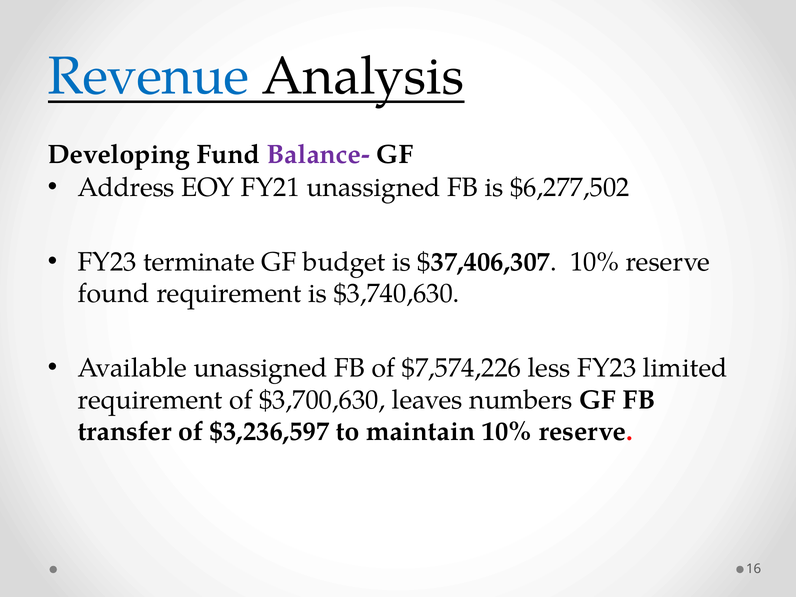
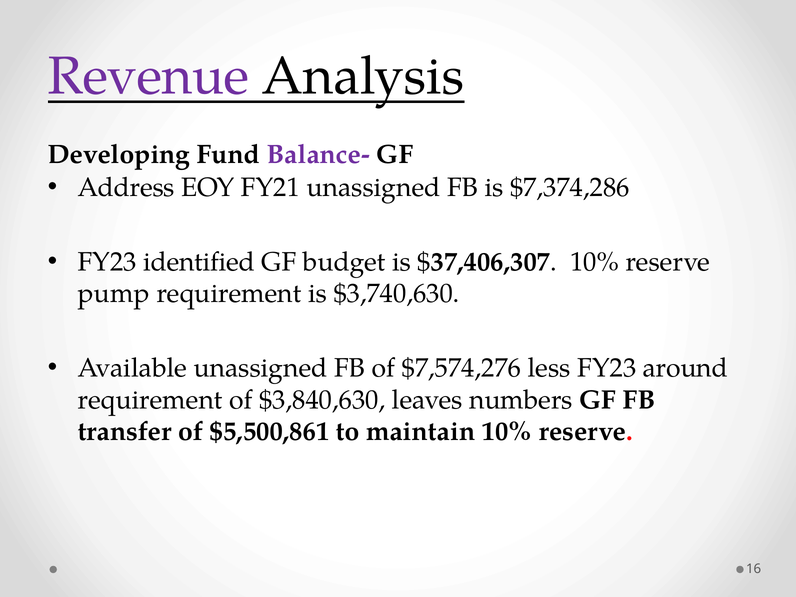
Revenue colour: blue -> purple
$6,277,502: $6,277,502 -> $7,374,286
terminate: terminate -> identified
found: found -> pump
$7,574,226: $7,574,226 -> $7,574,276
limited: limited -> around
$3,700,630: $3,700,630 -> $3,840,630
$3,236,597: $3,236,597 -> $5,500,861
